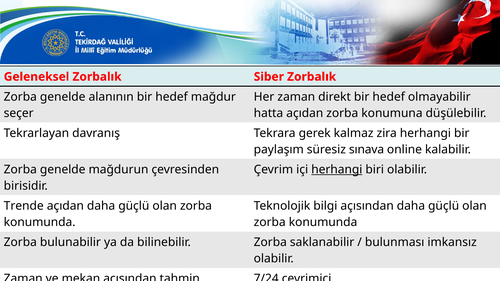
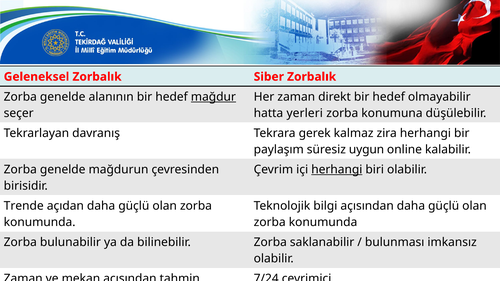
mağdur underline: none -> present
hatta açıdan: açıdan -> yerleri
sınava: sınava -> uygun
